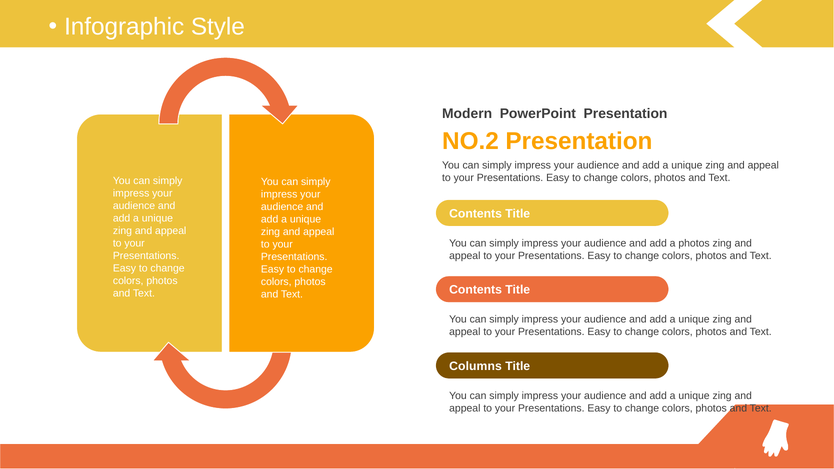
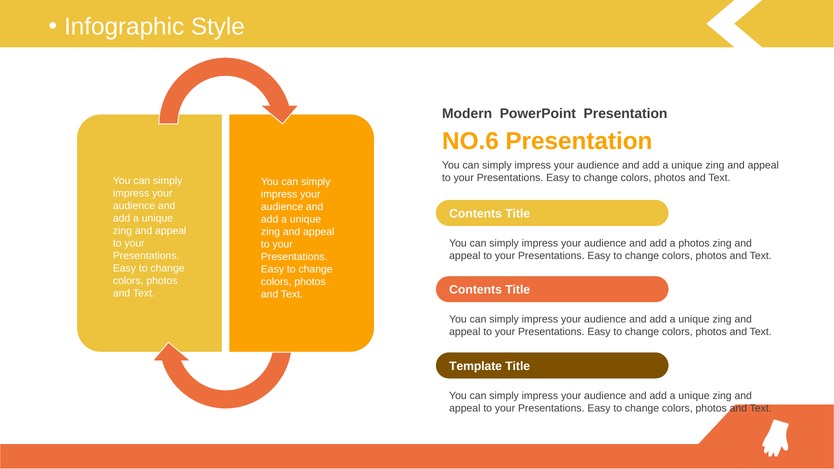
NO.2: NO.2 -> NO.6
Columns: Columns -> Template
